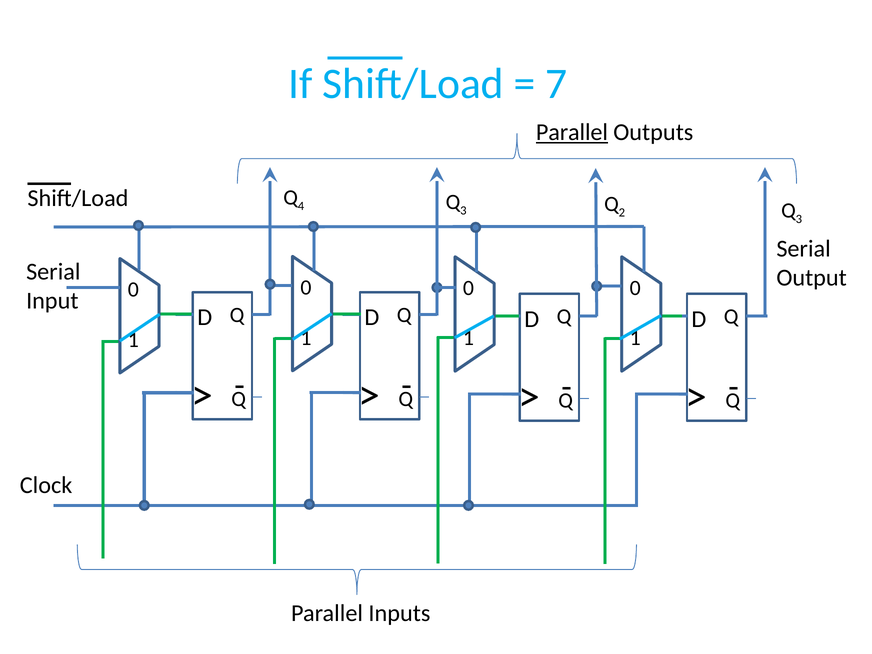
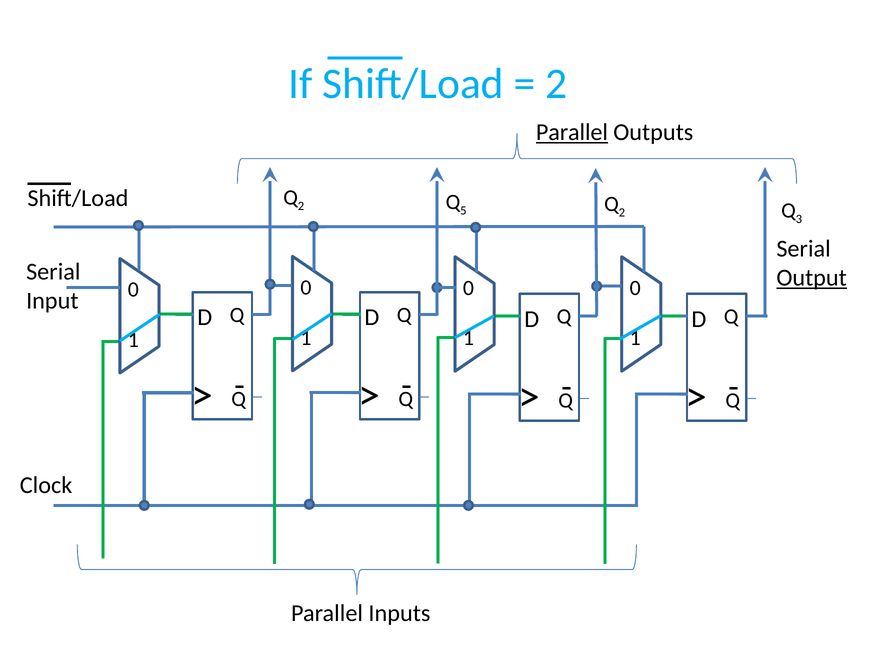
7 at (556, 84): 7 -> 2
4 at (301, 206): 4 -> 2
3 at (463, 210): 3 -> 5
Output underline: none -> present
